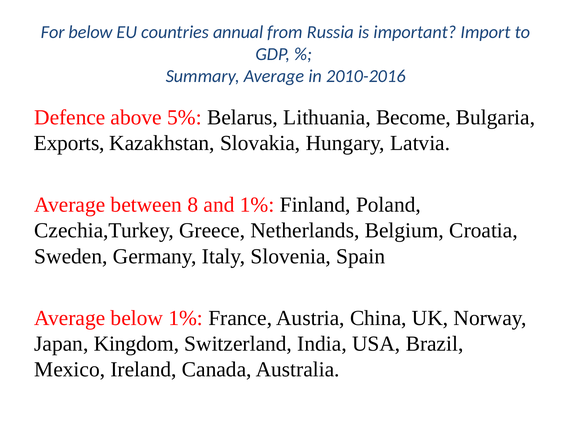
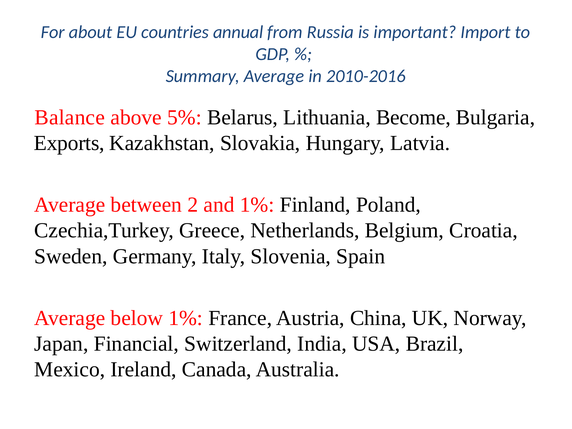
For below: below -> about
Defence: Defence -> Balance
8: 8 -> 2
Kingdom: Kingdom -> Financial
